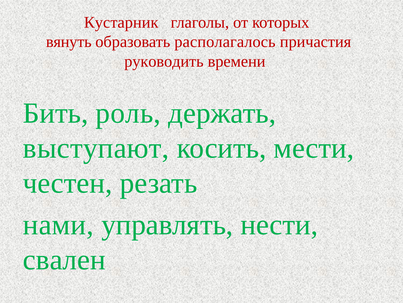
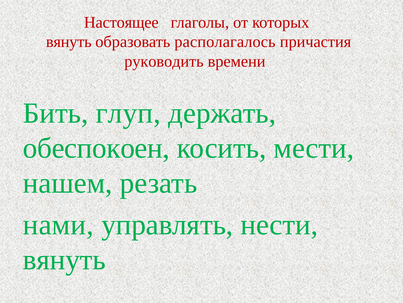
Кустарник: Кустарник -> Настоящее
роль: роль -> глуп
выступают: выступают -> обеспокоен
честен: честен -> нашем
свален at (64, 259): свален -> вянуть
